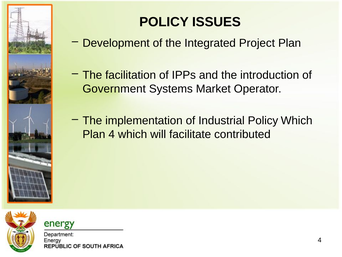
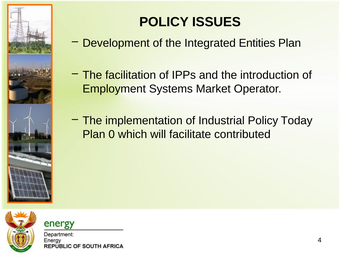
Project: Project -> Entities
Government: Government -> Employment
Policy Which: Which -> Today
Plan 4: 4 -> 0
